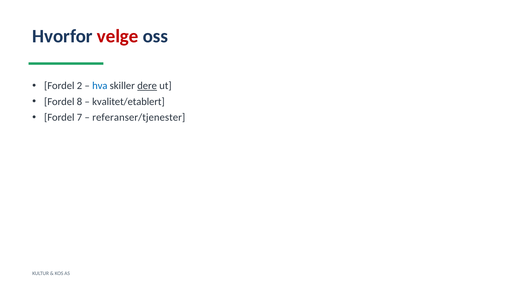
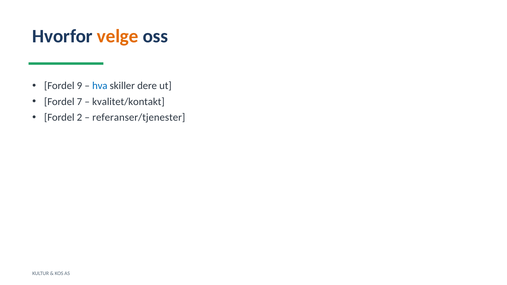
velge colour: red -> orange
2: 2 -> 9
dere underline: present -> none
8: 8 -> 7
kvalitet/etablert: kvalitet/etablert -> kvalitet/kontakt
7: 7 -> 2
